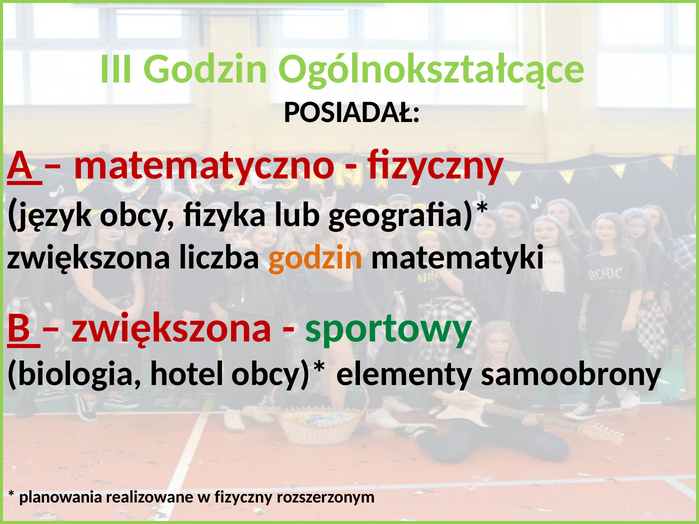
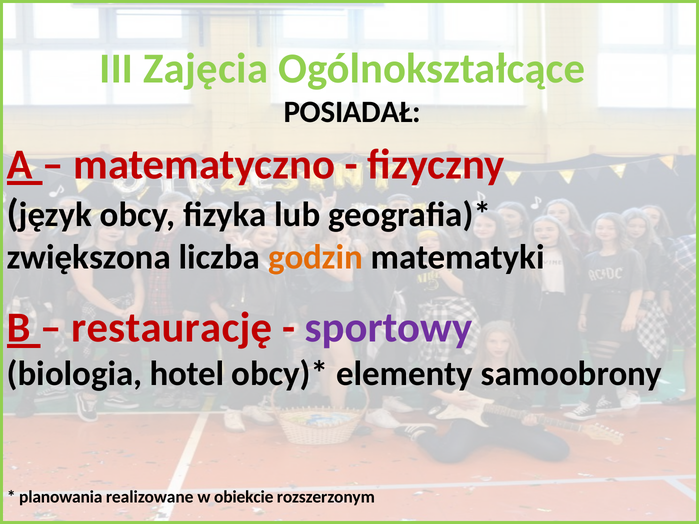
III Godzin: Godzin -> Zajęcia
zwiększona at (172, 328): zwiększona -> restaurację
sportowy colour: green -> purple
w fizyczny: fizyczny -> obiekcie
